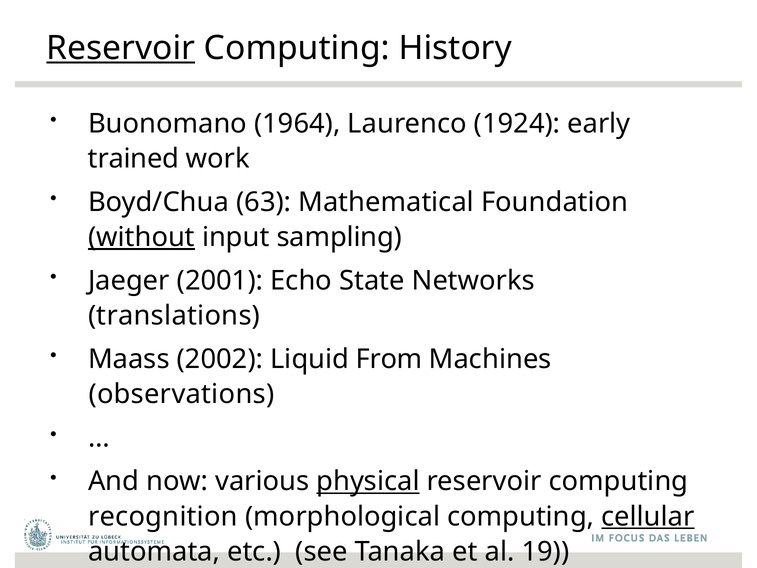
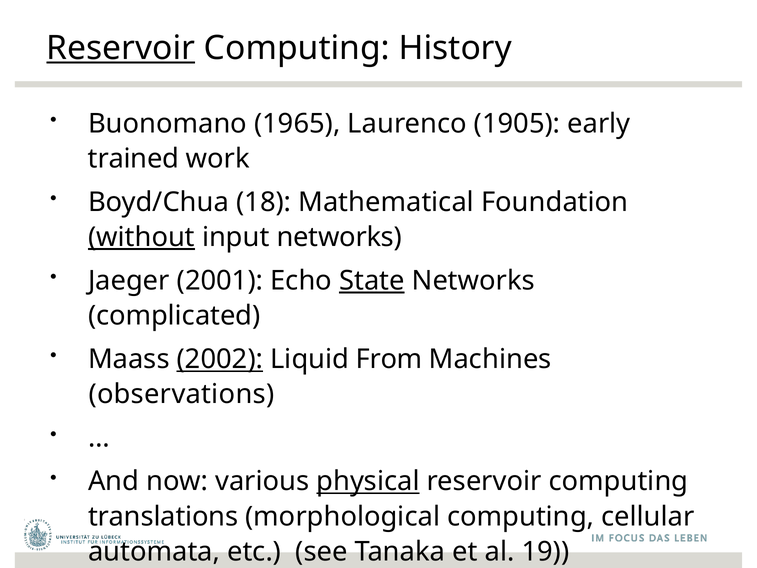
1964: 1964 -> 1965
1924: 1924 -> 1905
63: 63 -> 18
input sampling: sampling -> networks
State underline: none -> present
translations: translations -> complicated
2002 underline: none -> present
recognition: recognition -> translations
cellular underline: present -> none
